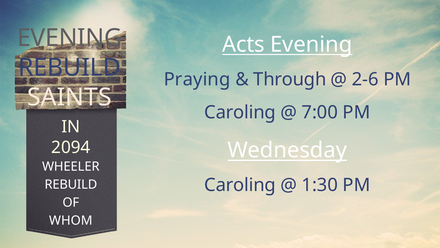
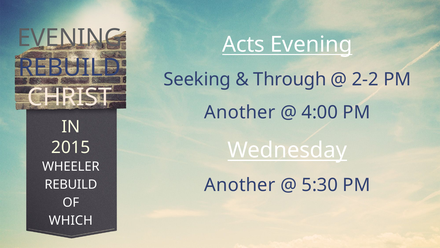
Praying: Praying -> Seeking
2-6: 2-6 -> 2-2
SAINTS: SAINTS -> CHRIST
Caroling at (240, 112): Caroling -> Another
7:00: 7:00 -> 4:00
2094: 2094 -> 2015
Caroling at (240, 185): Caroling -> Another
1:30: 1:30 -> 5:30
WHOM: WHOM -> WHICH
